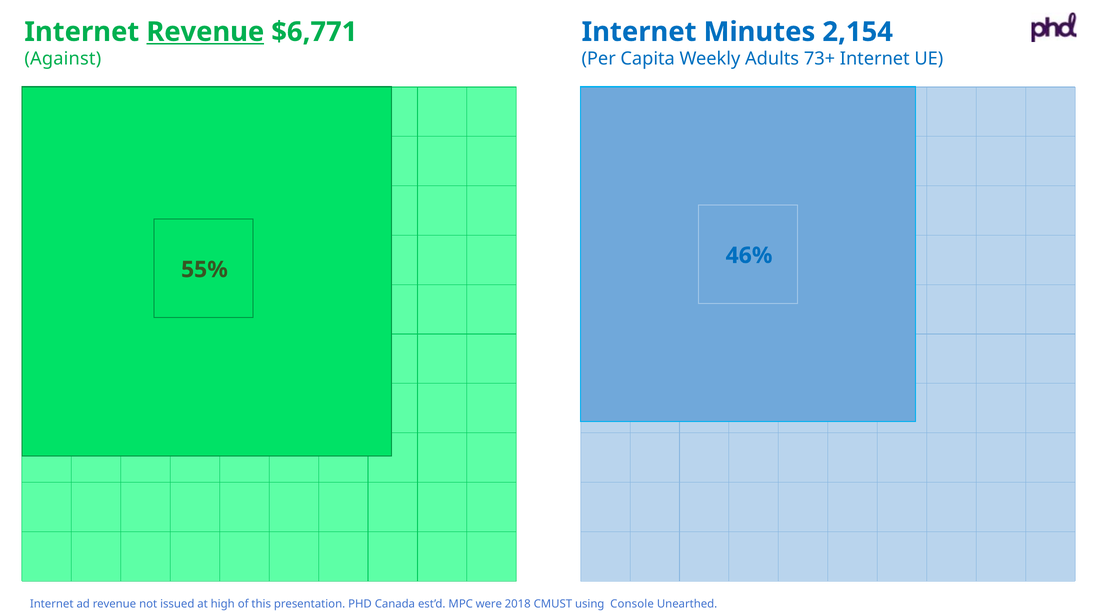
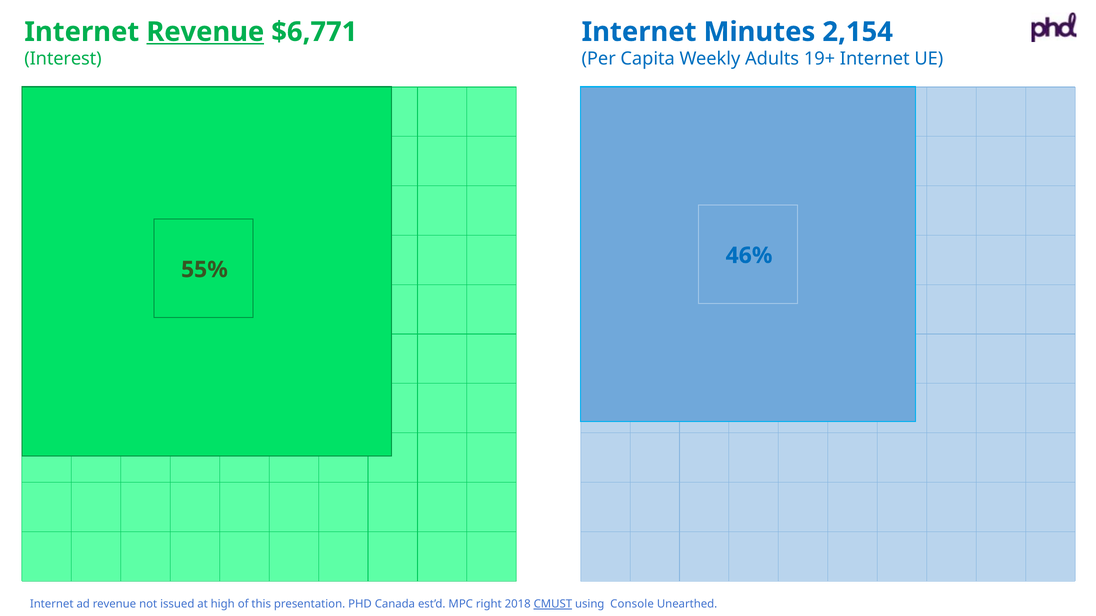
Against: Against -> Interest
73+: 73+ -> 19+
were: were -> right
CMUST underline: none -> present
